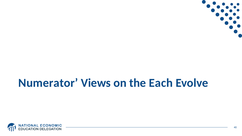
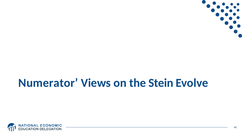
Each: Each -> Stein
